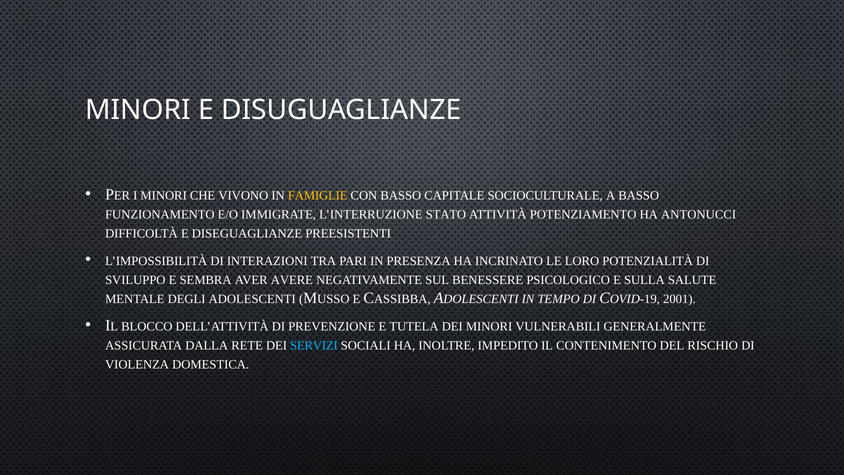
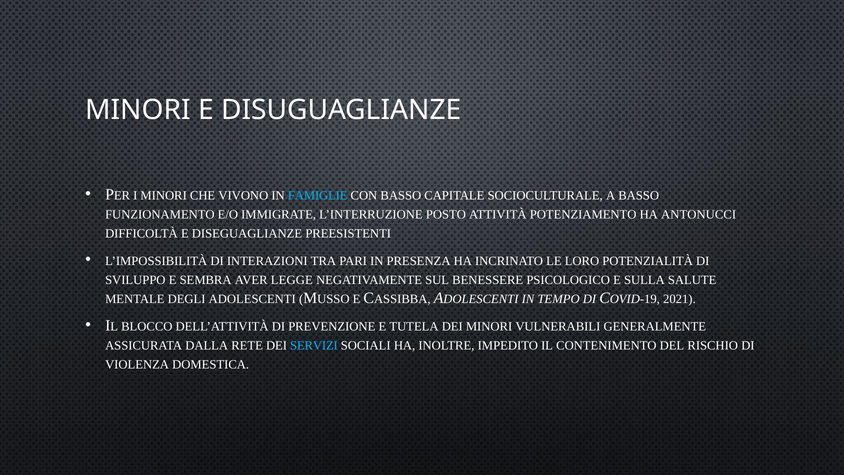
FAMIGLIE colour: yellow -> light blue
STATO: STATO -> POSTO
AVERE: AVERE -> LEGGE
2001: 2001 -> 2021
